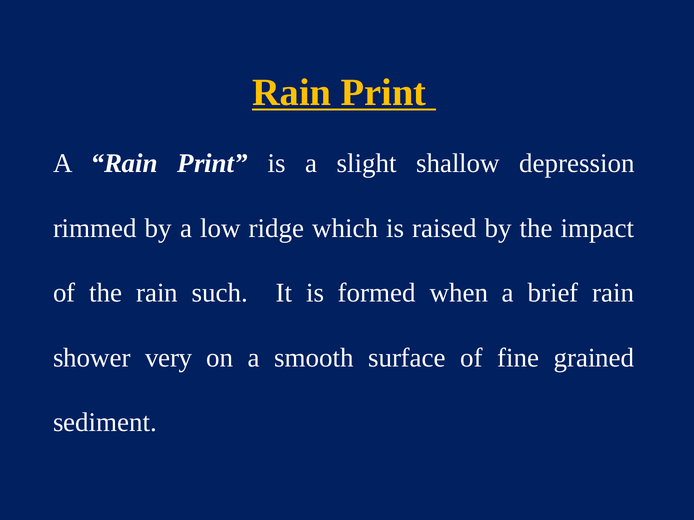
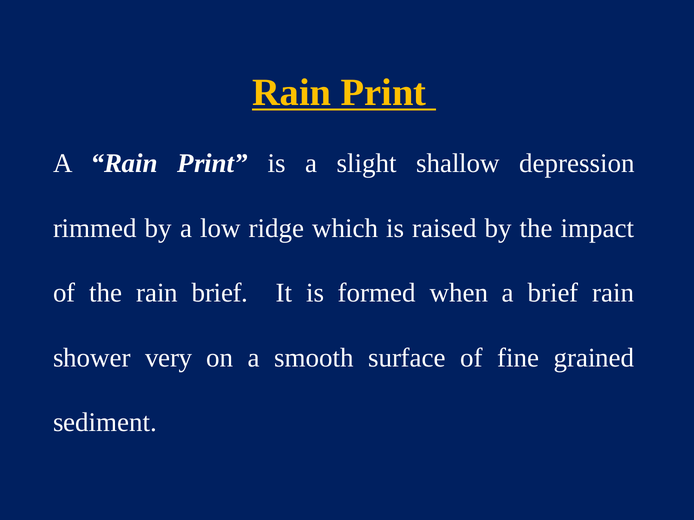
rain such: such -> brief
